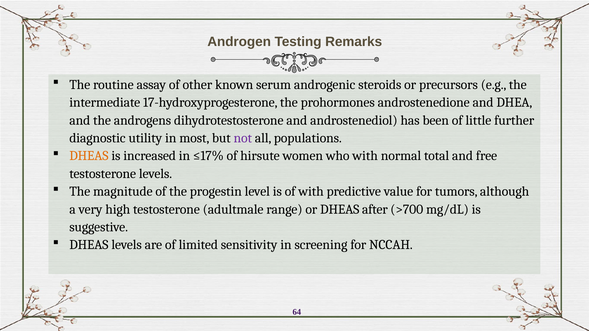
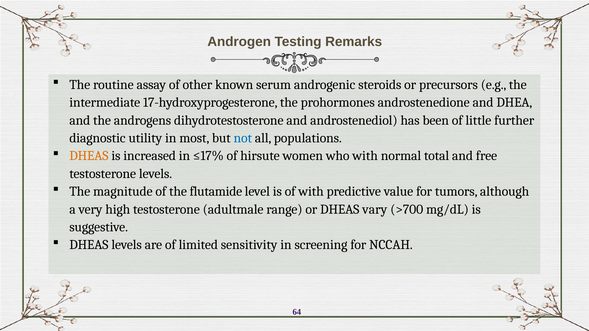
not colour: purple -> blue
progestin: progestin -> flutamide
after: after -> vary
